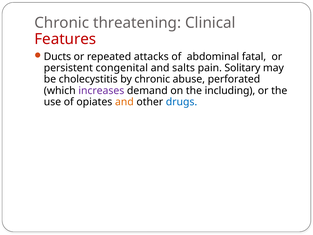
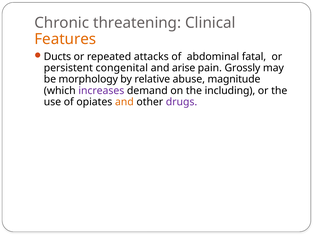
Features colour: red -> orange
salts: salts -> arise
Solitary: Solitary -> Grossly
cholecystitis: cholecystitis -> morphology
by chronic: chronic -> relative
perforated: perforated -> magnitude
drugs colour: blue -> purple
